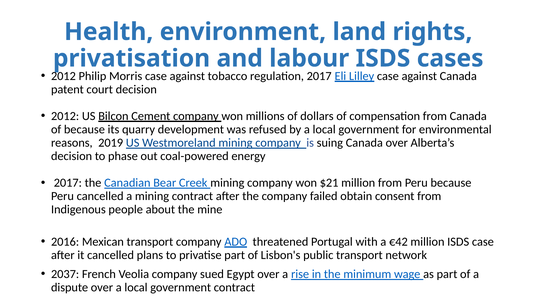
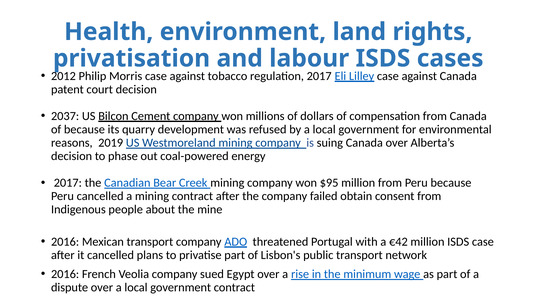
2012 at (65, 116): 2012 -> 2037
$21: $21 -> $95
2037 at (65, 274): 2037 -> 2016
